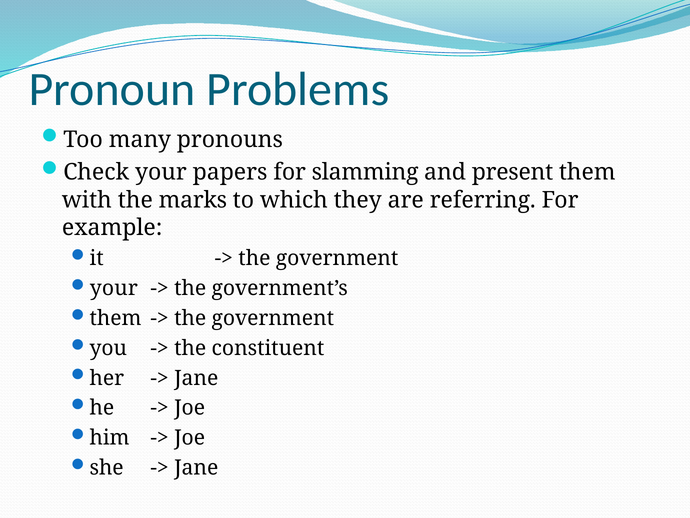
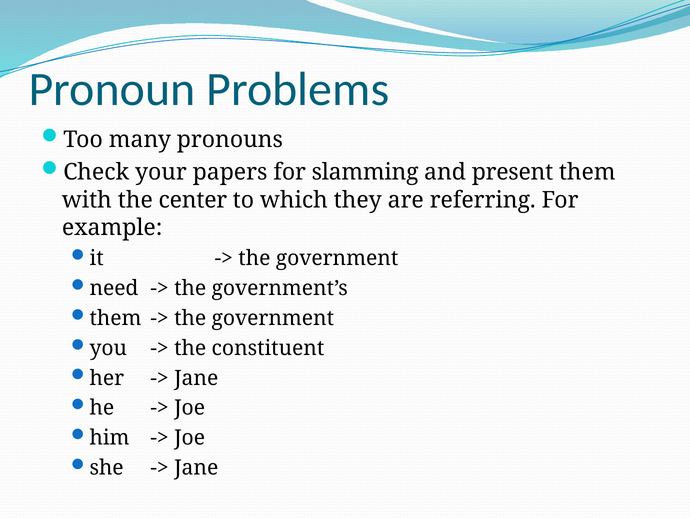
marks: marks -> center
your at (114, 288): your -> need
